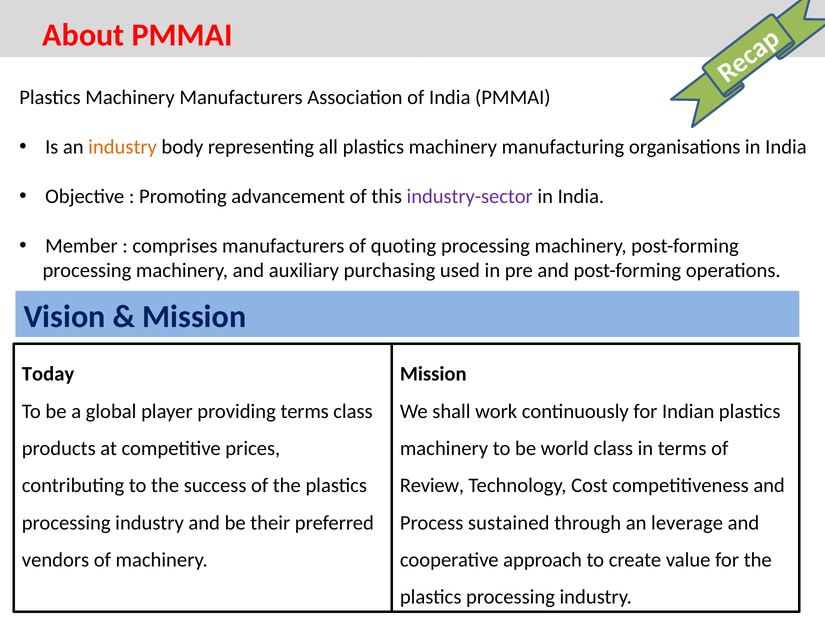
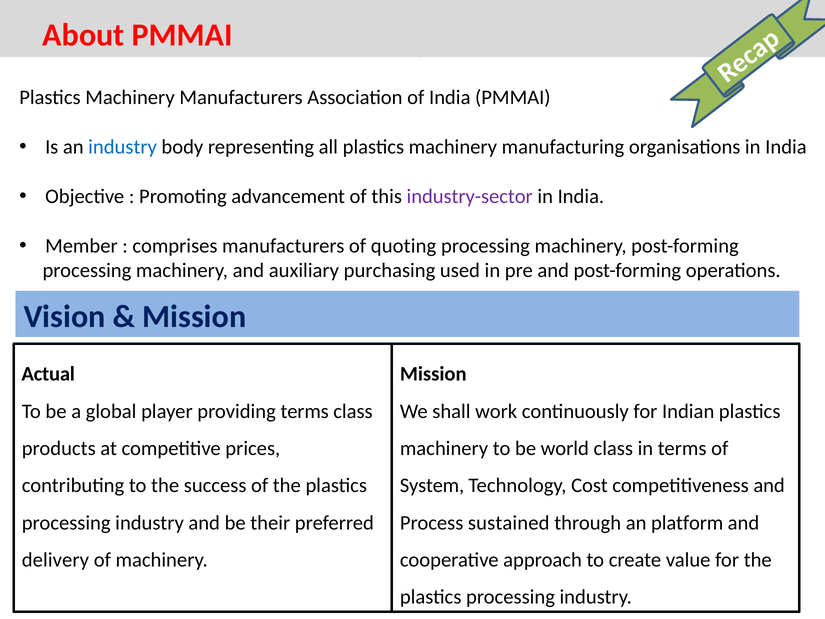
industry at (123, 147) colour: orange -> blue
Today: Today -> Actual
Review: Review -> System
leverage: leverage -> platform
vendors: vendors -> delivery
